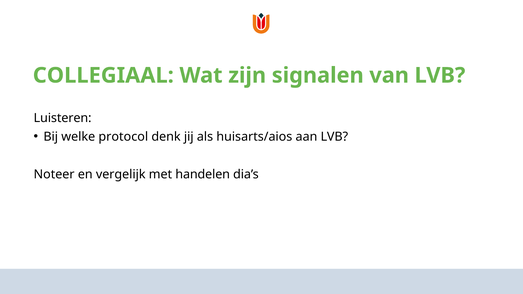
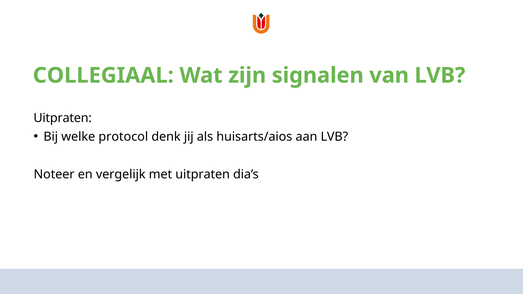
Luisteren at (63, 118): Luisteren -> Uitpraten
met handelen: handelen -> uitpraten
